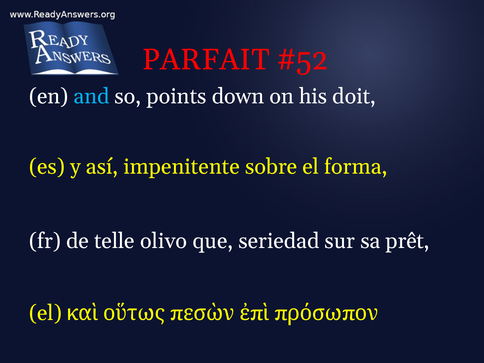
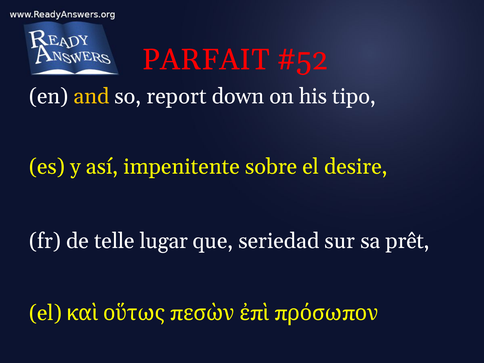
and colour: light blue -> yellow
points: points -> report
doit: doit -> tipo
forma: forma -> desire
olivo: olivo -> lugar
